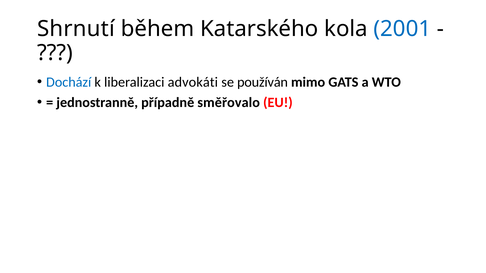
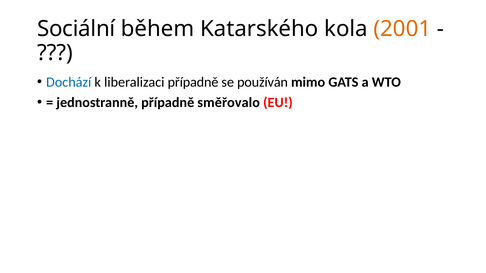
Shrnutí: Shrnutí -> Sociální
2001 colour: blue -> orange
liberalizaci advokáti: advokáti -> případně
